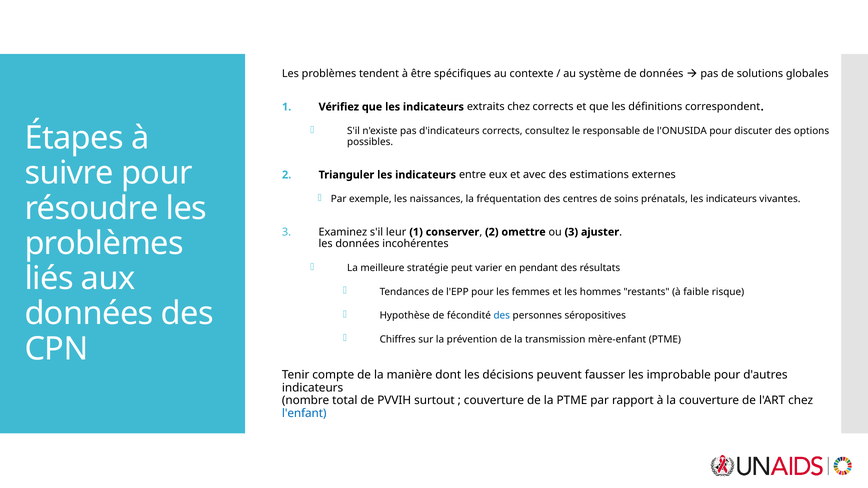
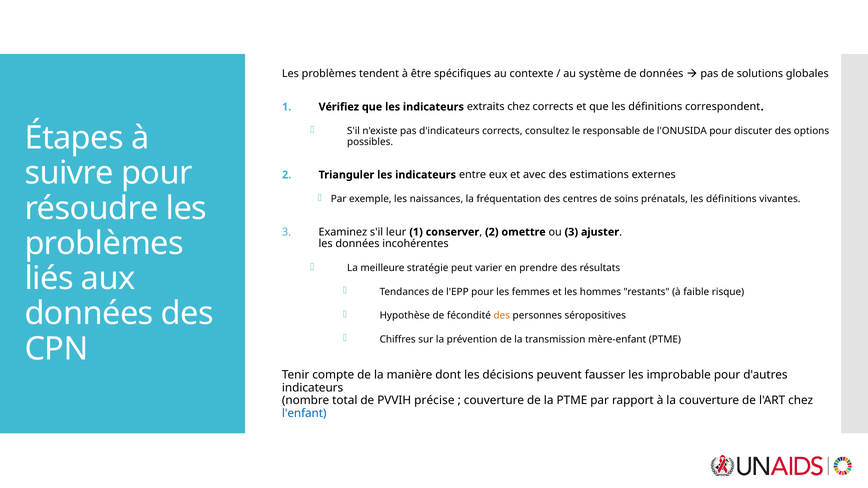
prénatals les indicateurs: indicateurs -> définitions
pendant: pendant -> prendre
des at (502, 316) colour: blue -> orange
surtout: surtout -> précise
